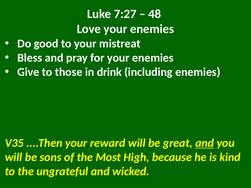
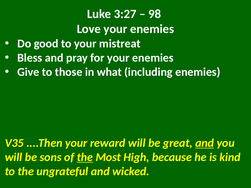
7:27: 7:27 -> 3:27
48: 48 -> 98
drink: drink -> what
the at (85, 157) underline: none -> present
